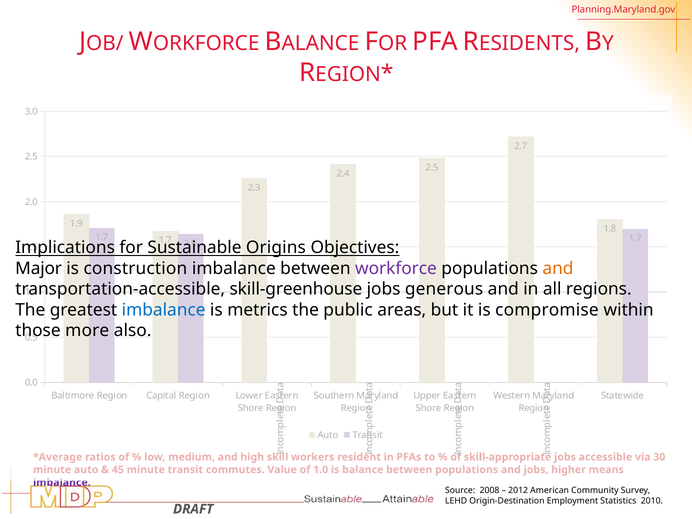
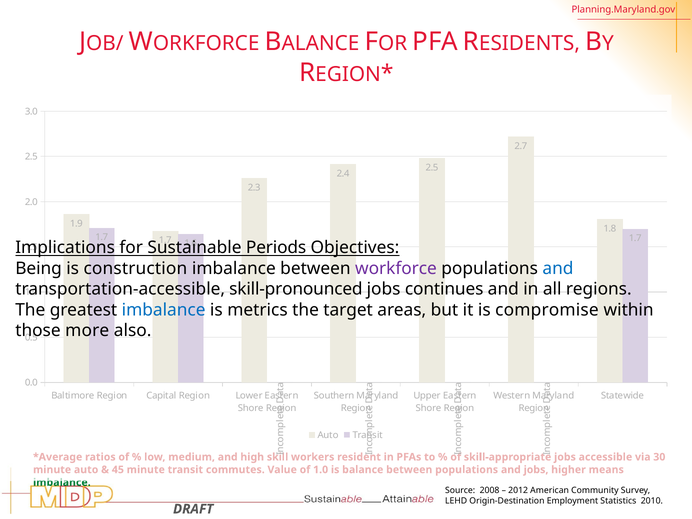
Origins: Origins -> Periods
Major: Major -> Being
and at (558, 268) colour: orange -> blue
skill-greenhouse: skill-greenhouse -> skill-pronounced
generous: generous -> continues
public: public -> target
imbalance at (62, 482) colour: purple -> green
